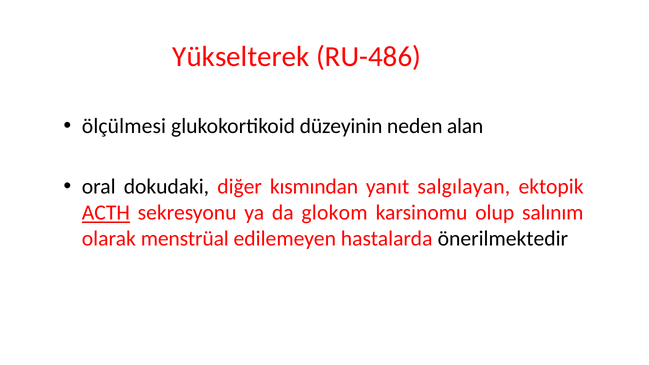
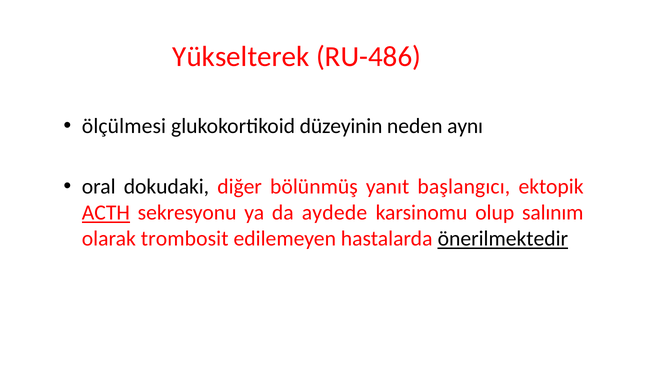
alan: alan -> aynı
kısmından: kısmından -> bölünmüş
salgılayan: salgılayan -> başlangıcı
glokom: glokom -> aydede
menstrüal: menstrüal -> trombosit
önerilmektedir underline: none -> present
